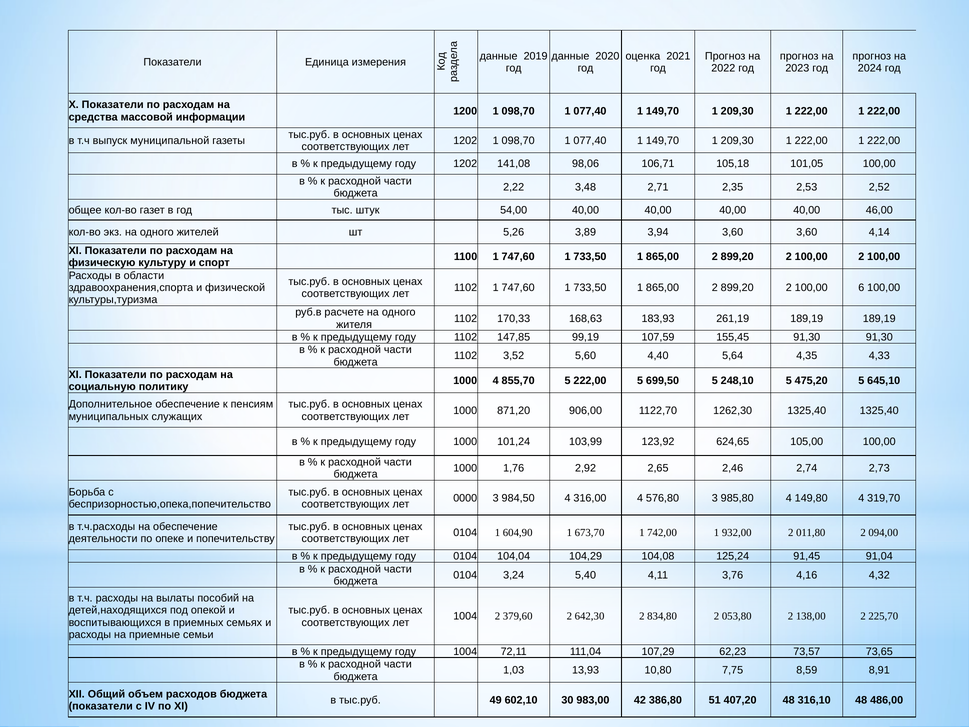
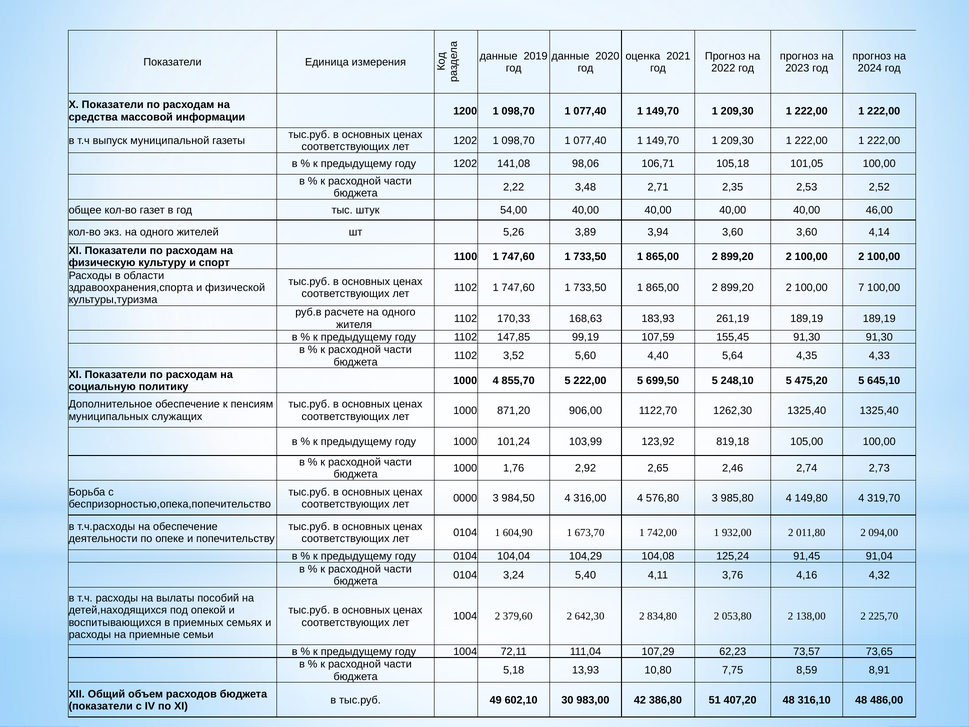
6: 6 -> 7
624,65: 624,65 -> 819,18
1,03: 1,03 -> 5,18
